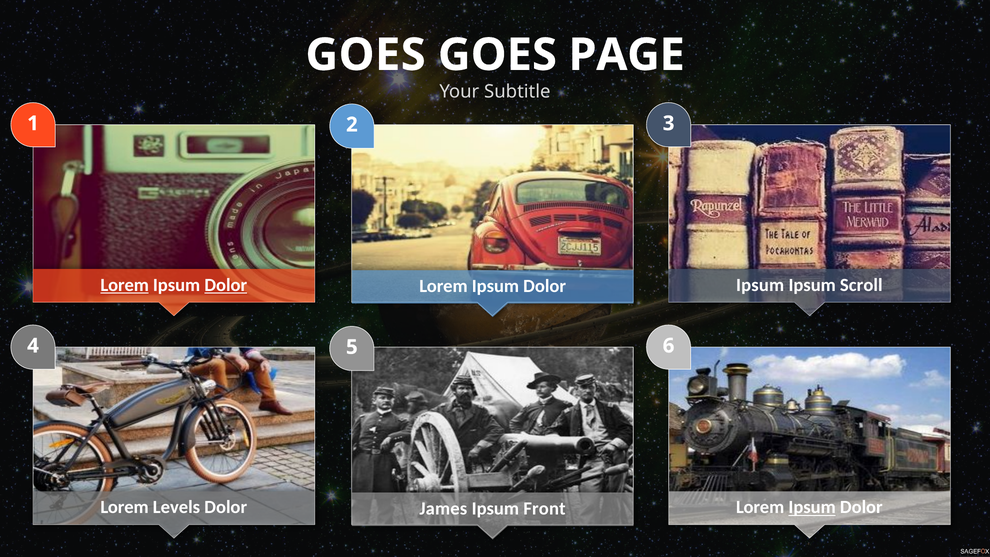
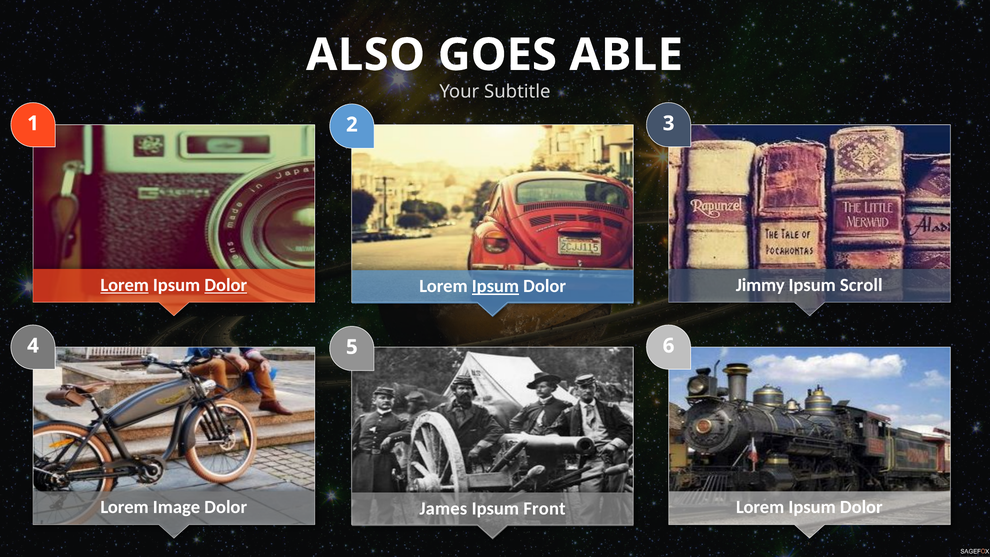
GOES at (366, 55): GOES -> ALSO
PAGE: PAGE -> ABLE
Ipsum at (760, 285): Ipsum -> Jimmy
Ipsum at (495, 286) underline: none -> present
Levels: Levels -> Image
Ipsum at (812, 507) underline: present -> none
